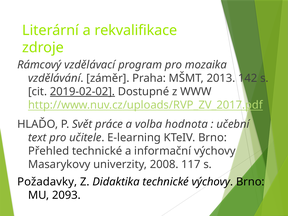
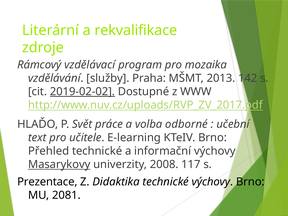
záměr: záměr -> služby
hodnota: hodnota -> odborné
Masarykovy underline: none -> present
Požadavky: Požadavky -> Prezentace
2093: 2093 -> 2081
